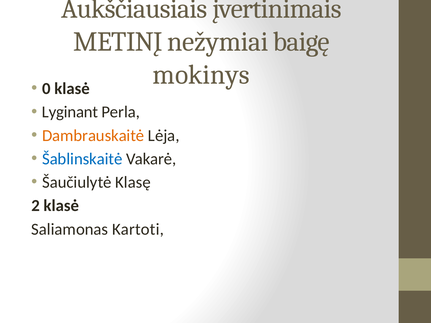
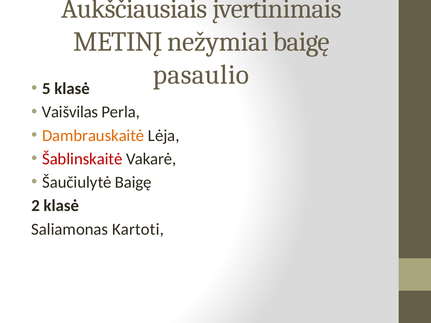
mokinys: mokinys -> pasaulio
0: 0 -> 5
Lyginant: Lyginant -> Vaišvilas
Šablinskaitė colour: blue -> red
Šaučiulytė Klasę: Klasę -> Baigę
